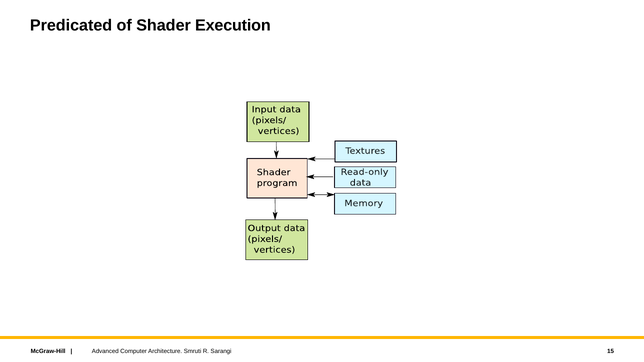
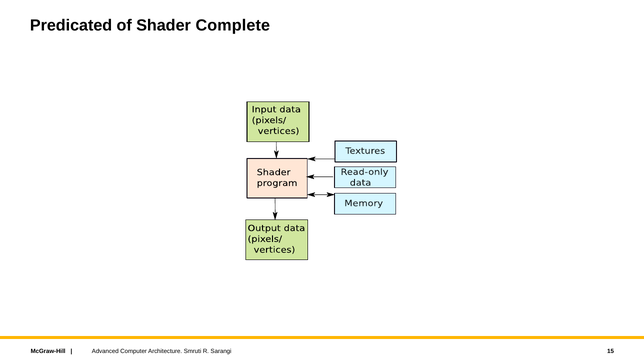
Execution: Execution -> Complete
